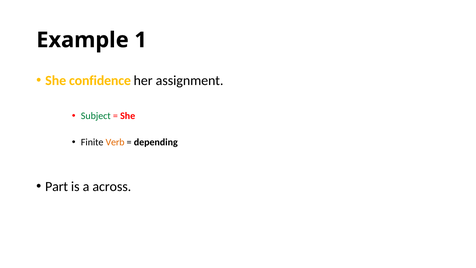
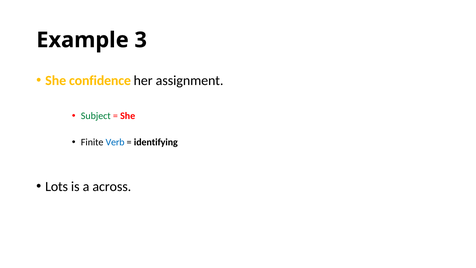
1: 1 -> 3
Verb colour: orange -> blue
depending: depending -> identifying
Part: Part -> Lots
